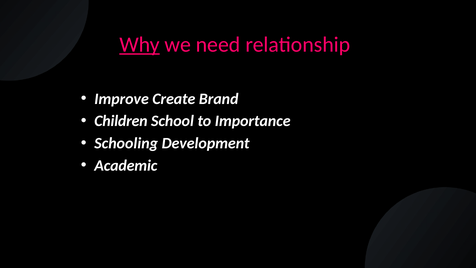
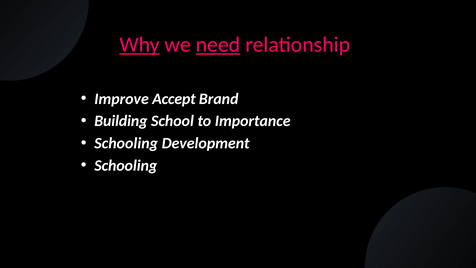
need underline: none -> present
Create: Create -> Accept
Children: Children -> Building
Academic at (126, 165): Academic -> Schooling
